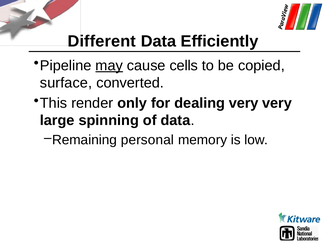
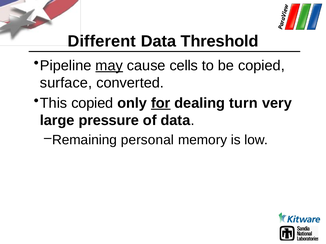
Efficiently: Efficiently -> Threshold
This render: render -> copied
for underline: none -> present
dealing very: very -> turn
spinning: spinning -> pressure
